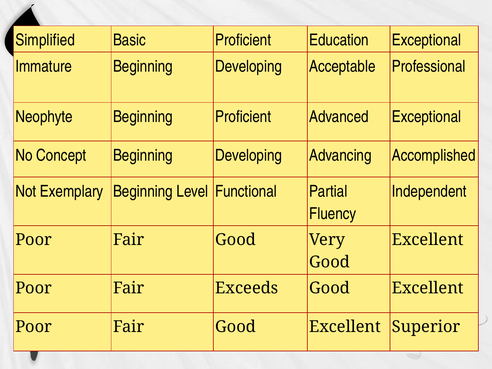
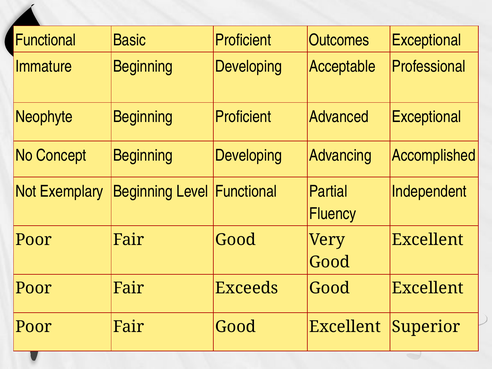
Simplified at (45, 40): Simplified -> Functional
Education: Education -> Outcomes
